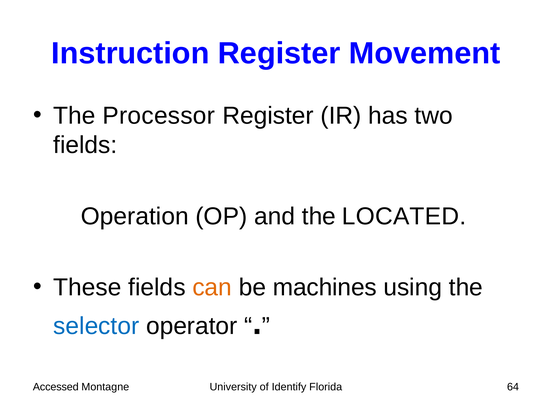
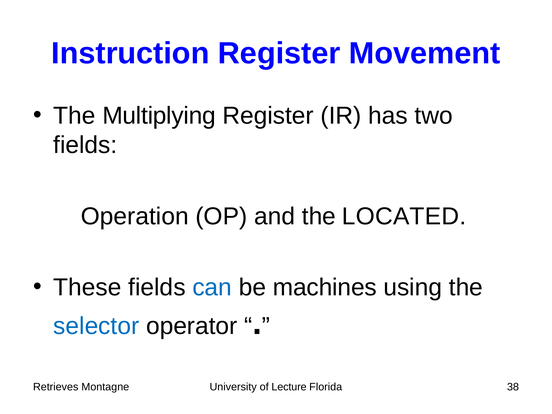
Processor: Processor -> Multiplying
can colour: orange -> blue
Accessed: Accessed -> Retrieves
Identify: Identify -> Lecture
64: 64 -> 38
